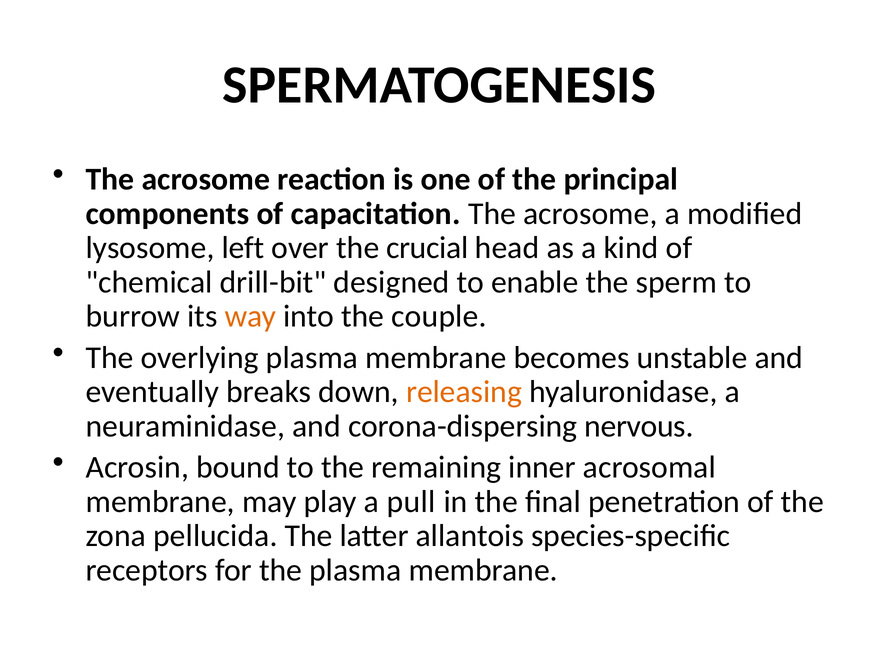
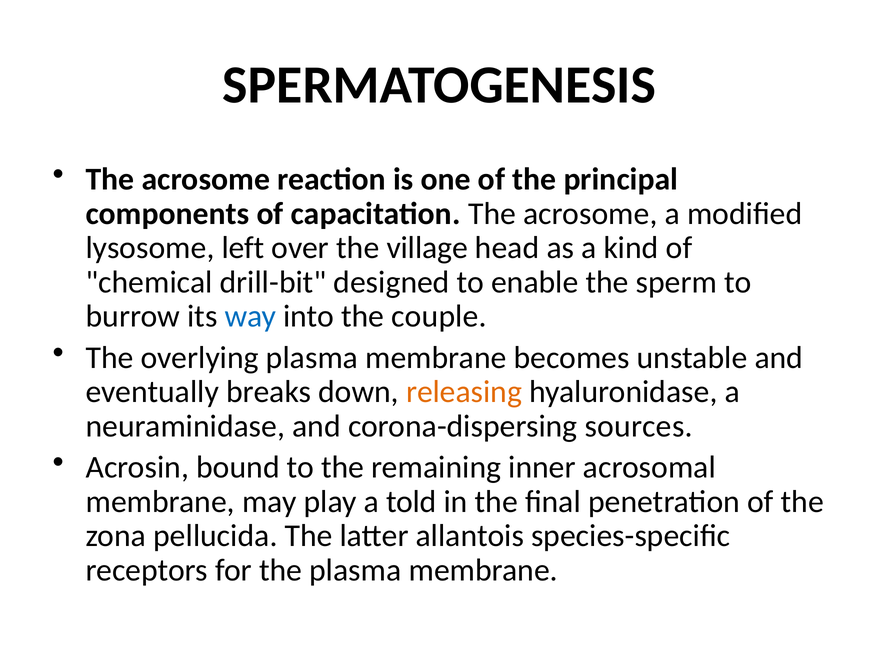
crucial: crucial -> village
way colour: orange -> blue
nervous: nervous -> sources
pull: pull -> told
